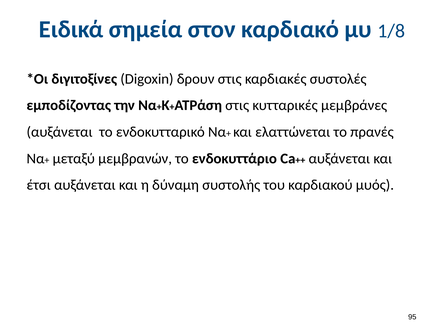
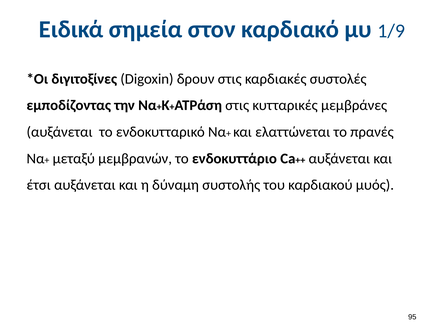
1/8: 1/8 -> 1/9
